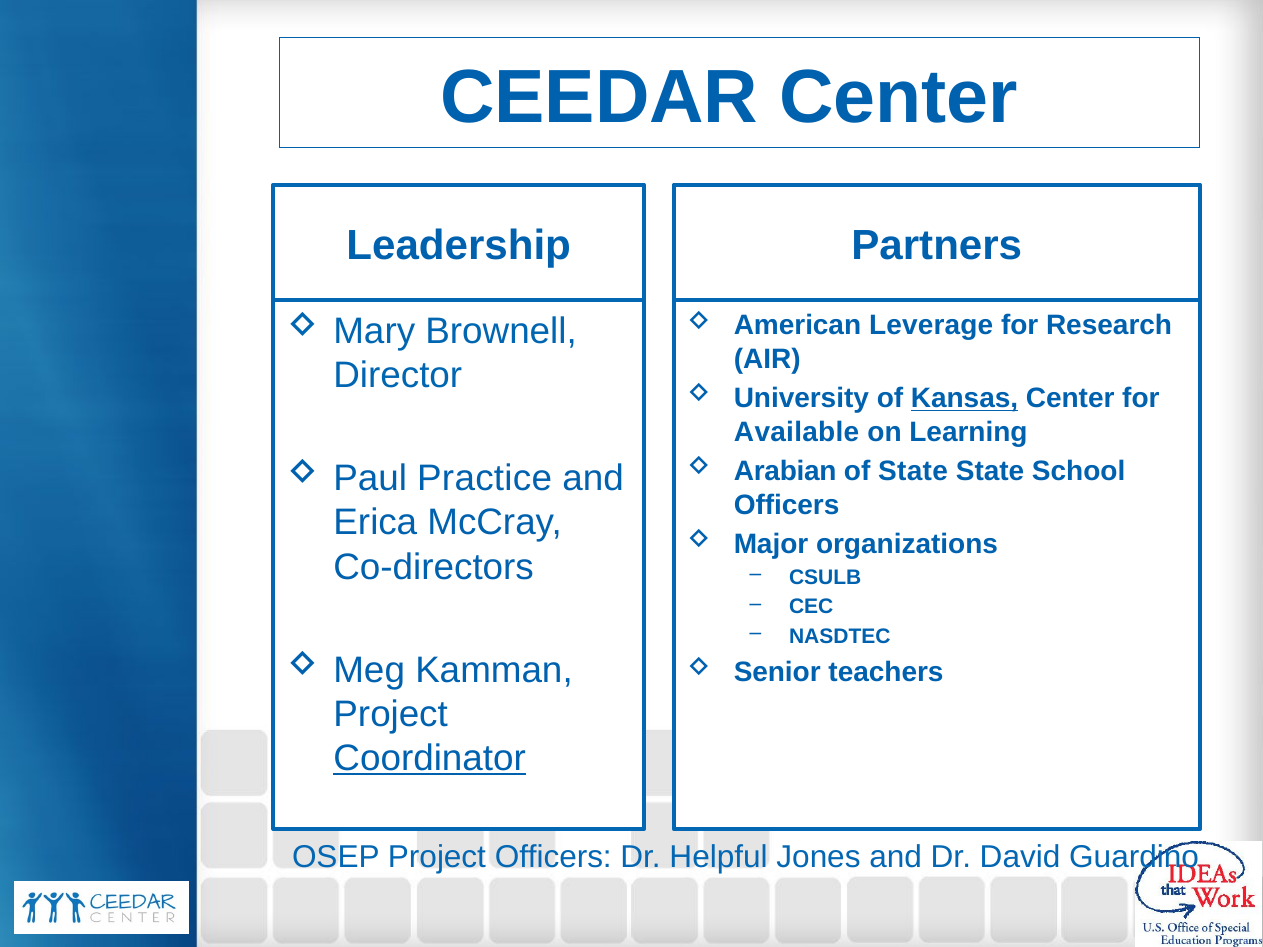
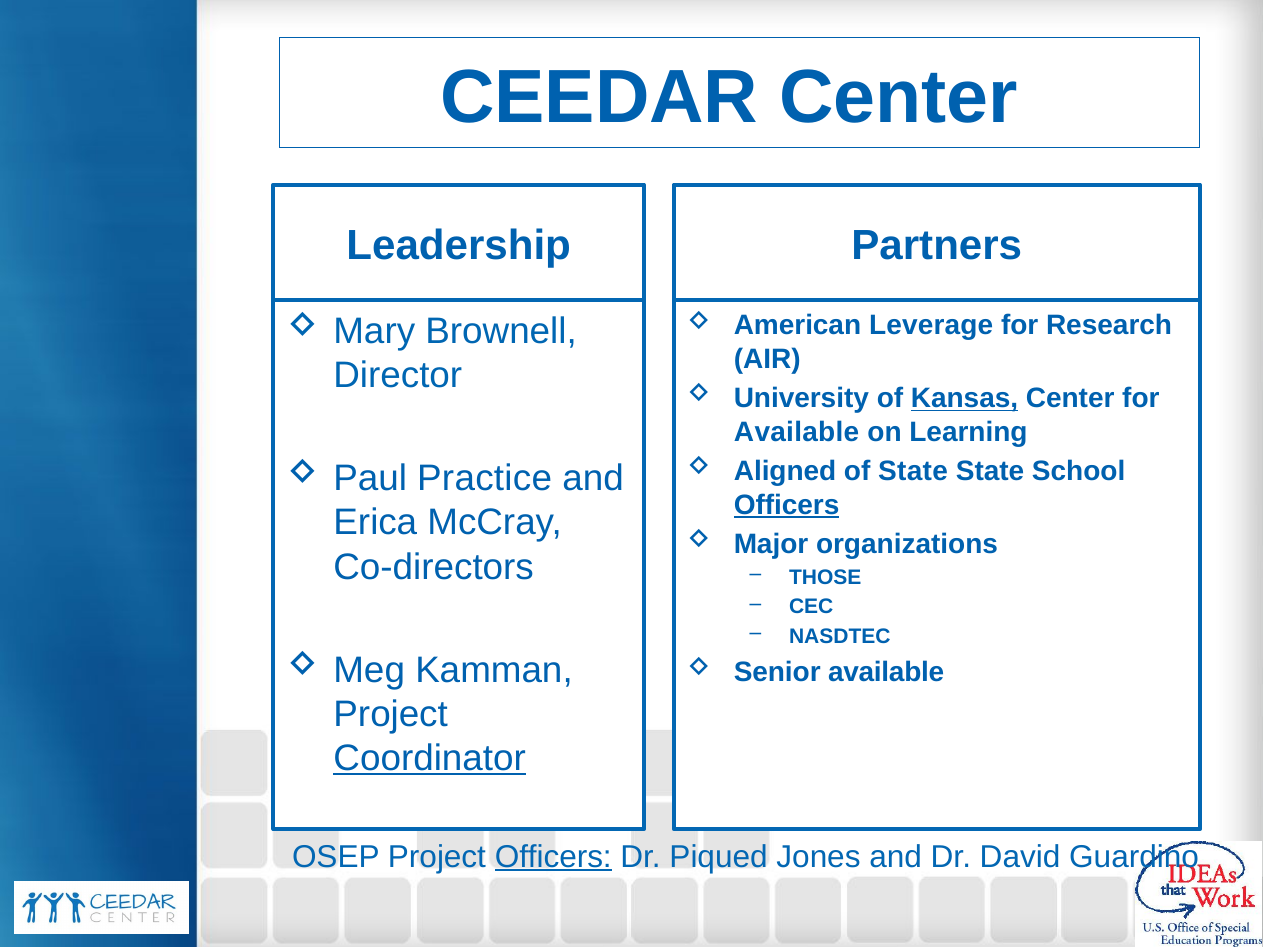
Arabian: Arabian -> Aligned
Officers at (787, 505) underline: none -> present
CSULB: CSULB -> THOSE
Senior teachers: teachers -> available
Officers at (553, 857) underline: none -> present
Helpful: Helpful -> Piqued
